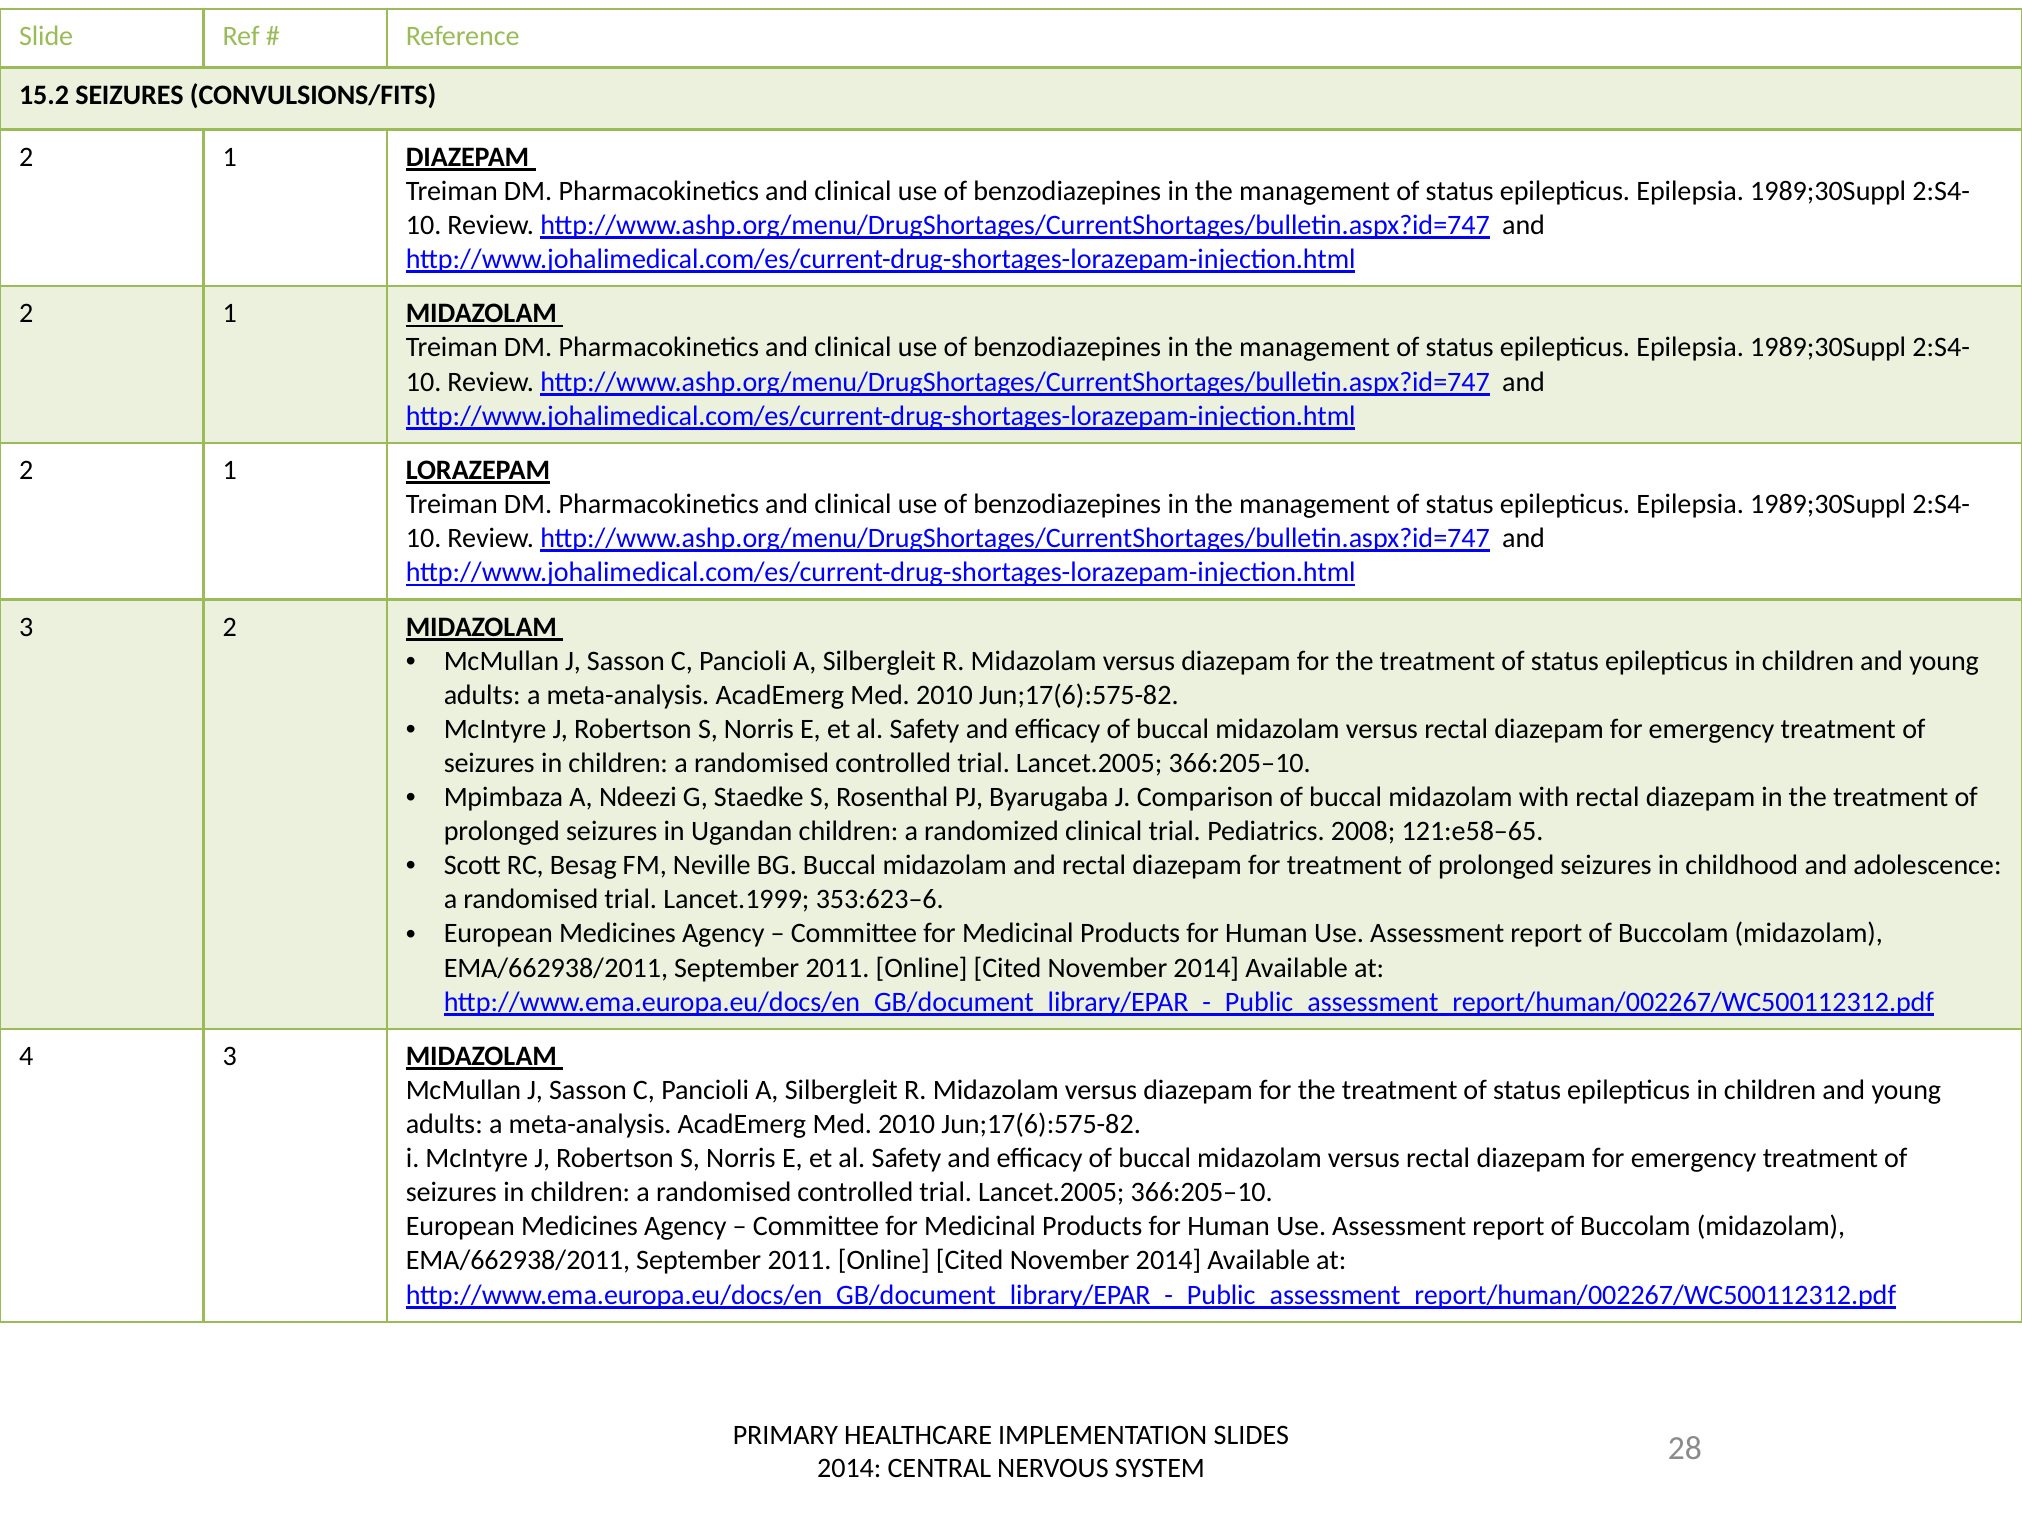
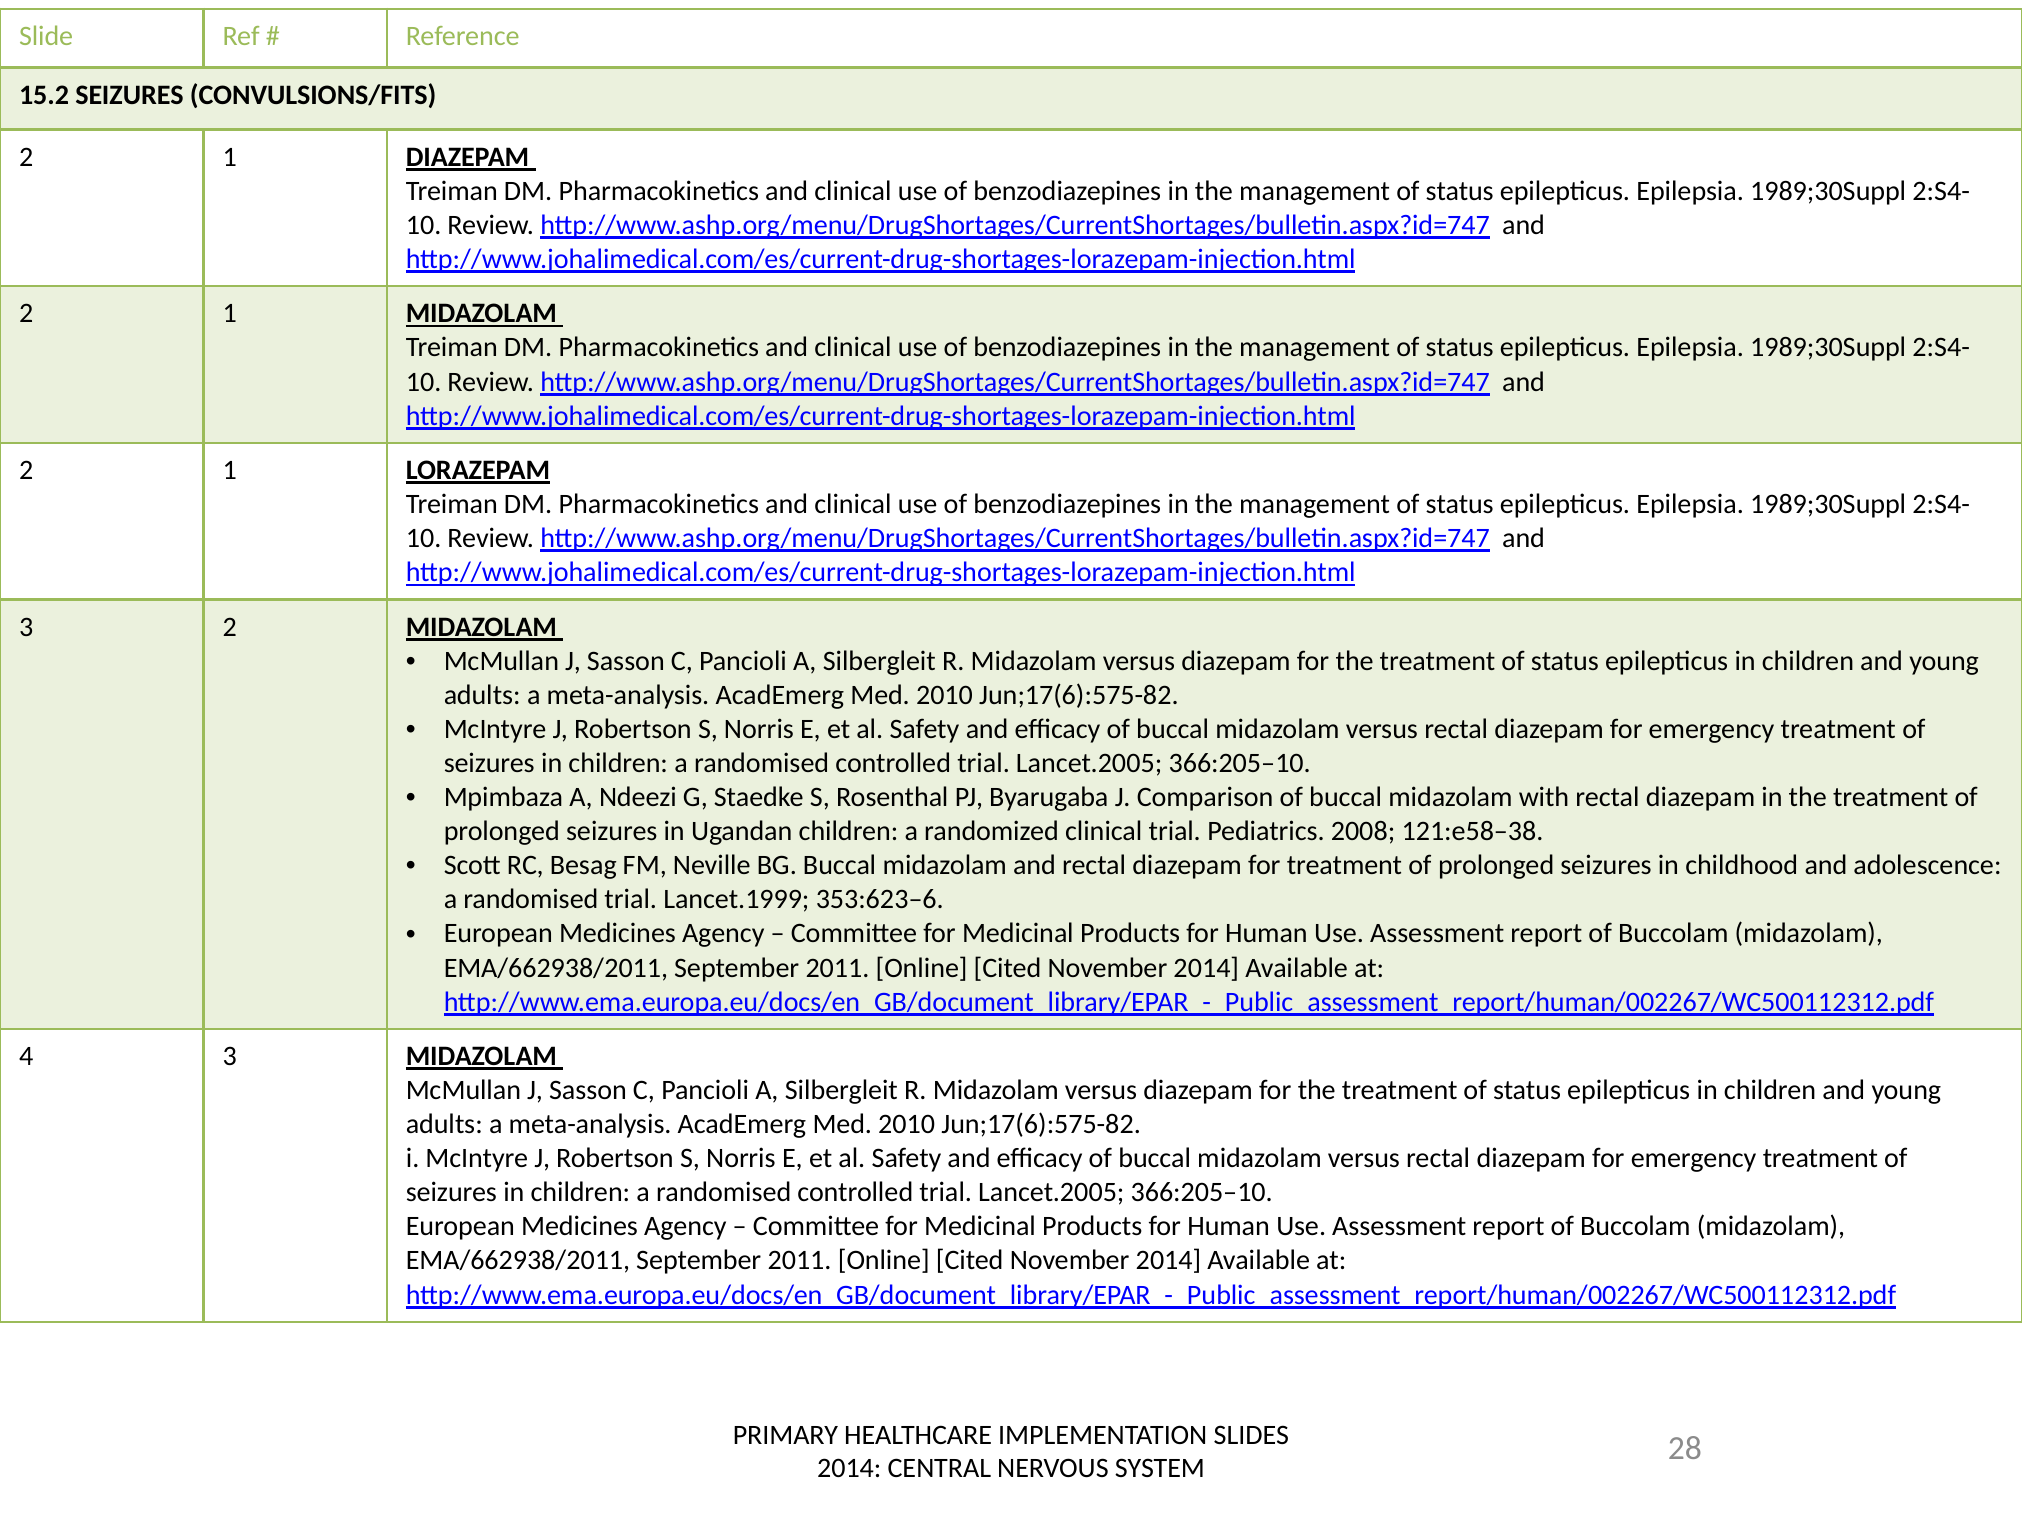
121:e58–65: 121:e58–65 -> 121:e58–38
